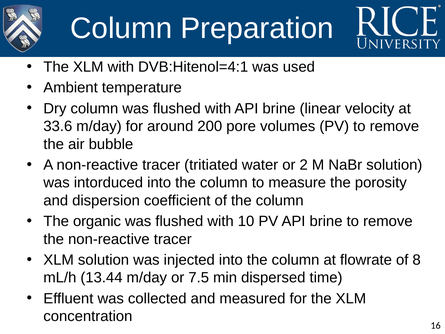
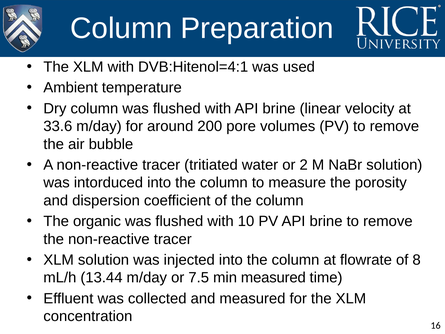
min dispersed: dispersed -> measured
